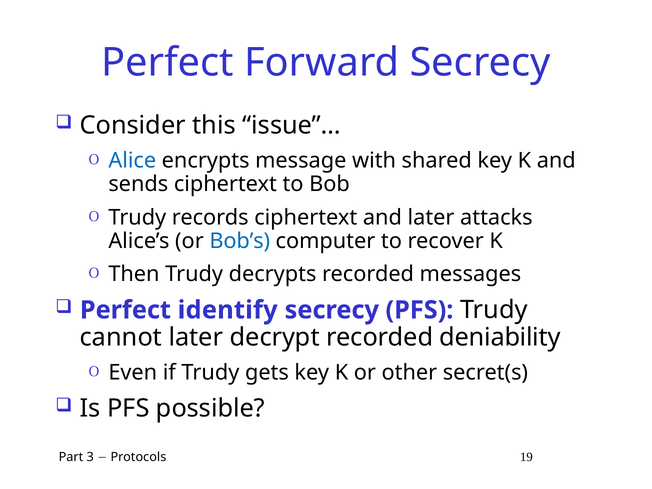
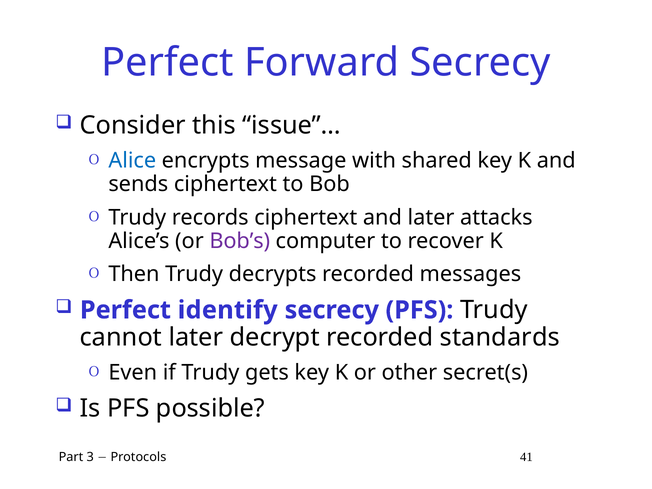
Bob’s colour: blue -> purple
deniability: deniability -> standards
19: 19 -> 41
